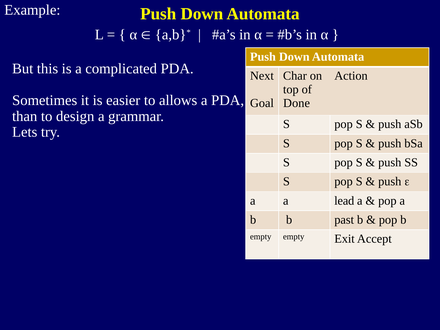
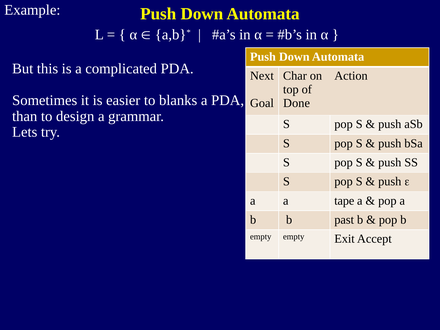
allows: allows -> blanks
lead: lead -> tape
